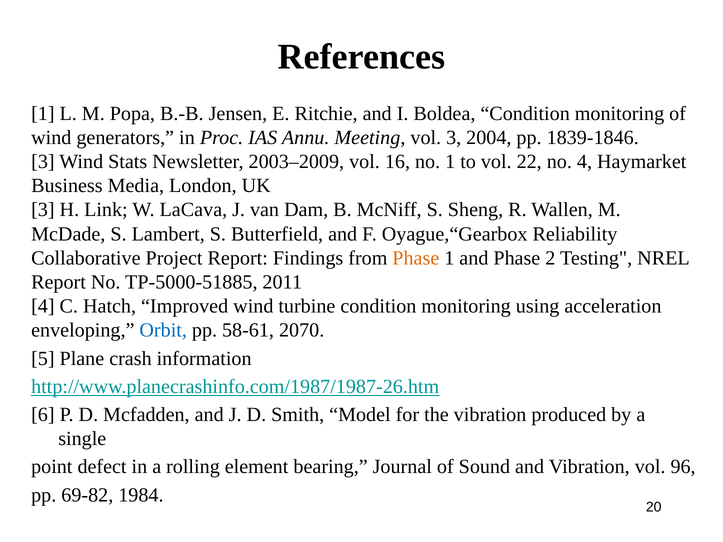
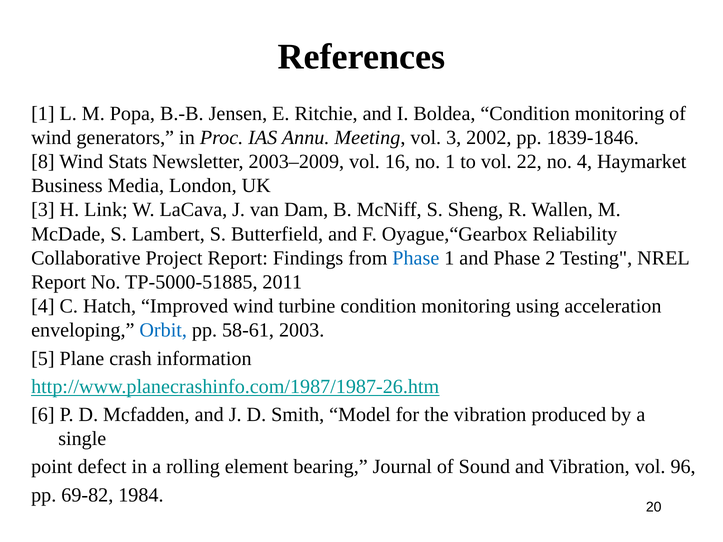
2004: 2004 -> 2002
3 at (43, 162): 3 -> 8
Phase at (416, 258) colour: orange -> blue
2070: 2070 -> 2003
